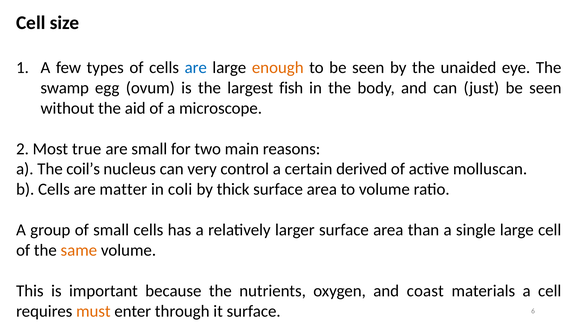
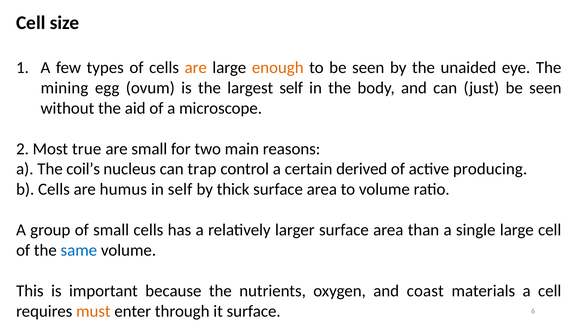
are at (196, 68) colour: blue -> orange
swamp: swamp -> mining
largest fish: fish -> self
very: very -> trap
molluscan: molluscan -> producing
matter: matter -> humus
in coli: coli -> self
same colour: orange -> blue
